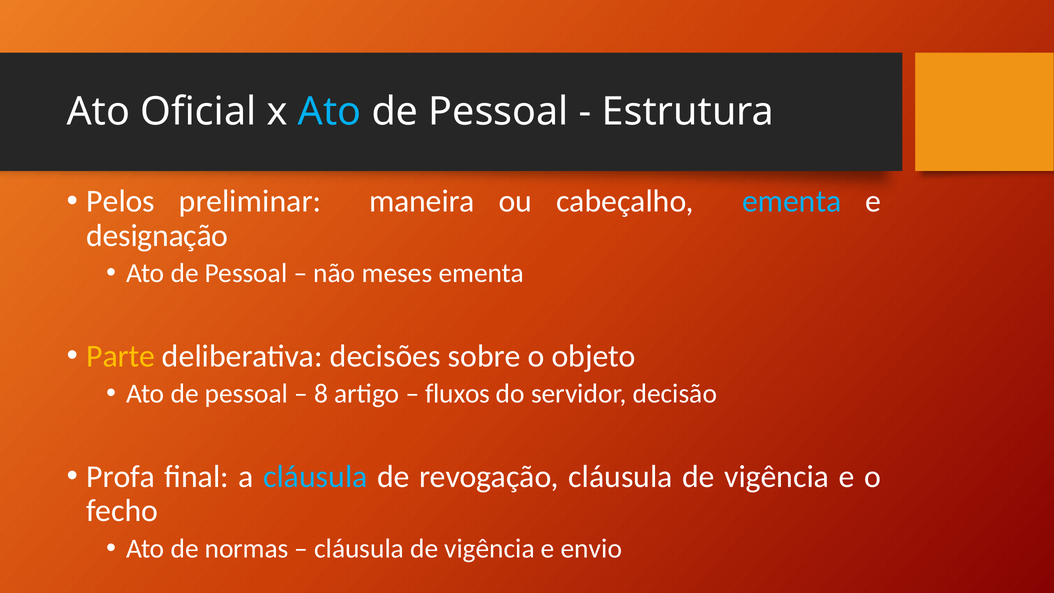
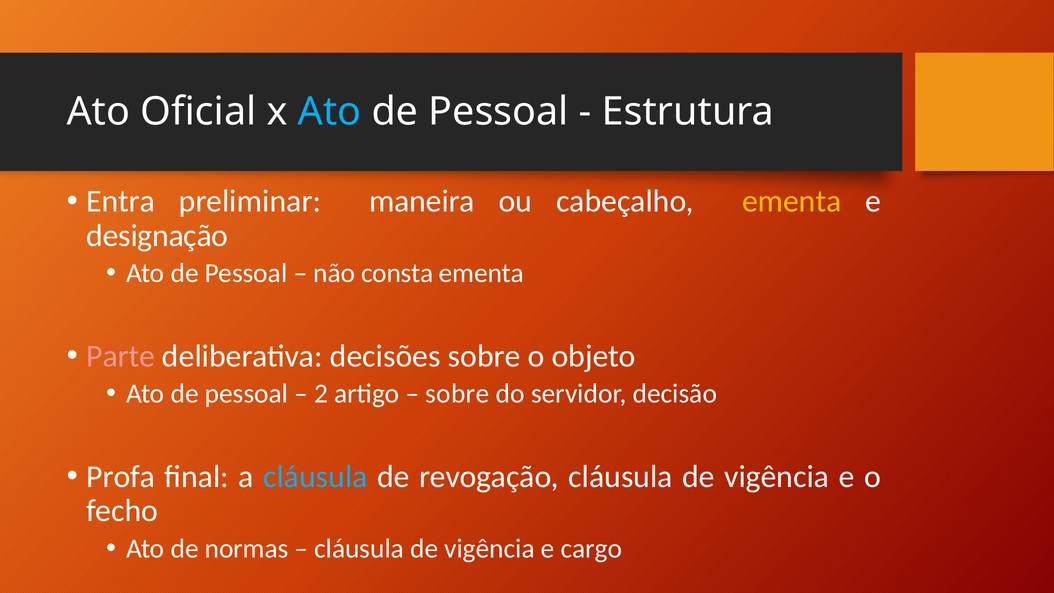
Pelos: Pelos -> Entra
ementa at (792, 201) colour: light blue -> yellow
meses: meses -> consta
Parte colour: yellow -> pink
8: 8 -> 2
fluxos at (458, 394): fluxos -> sobre
envio: envio -> cargo
